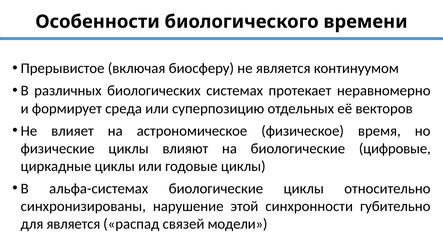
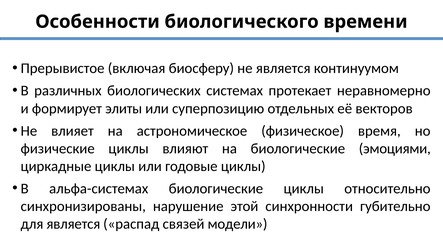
среда: среда -> элиты
цифровые: цифровые -> эмоциями
